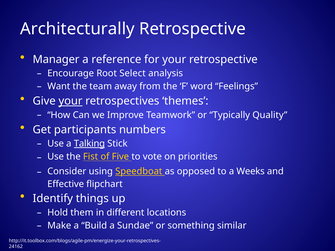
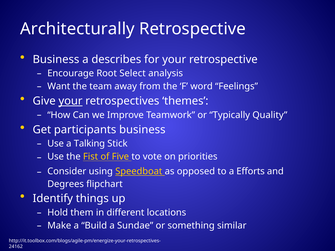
Manager at (56, 59): Manager -> Business
reference: reference -> describes
participants numbers: numbers -> business
Talking underline: present -> none
Weeks: Weeks -> Efforts
Effective: Effective -> Degrees
